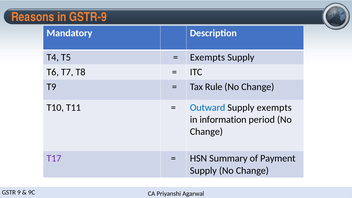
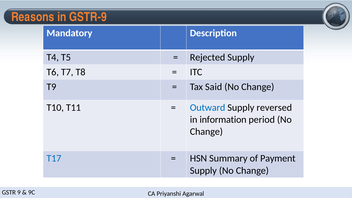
Exempts at (207, 57): Exempts -> Rejected
Rule: Rule -> Said
Supply exempts: exempts -> reversed
T17 colour: purple -> blue
